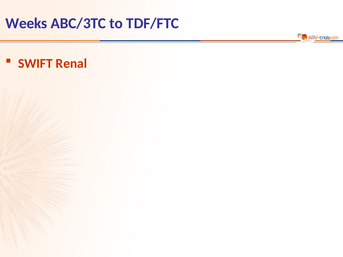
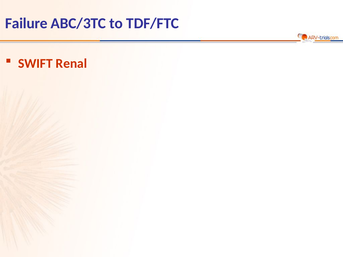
Weeks: Weeks -> Failure
